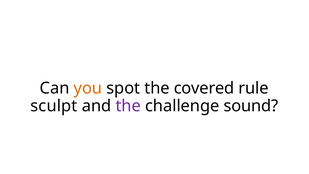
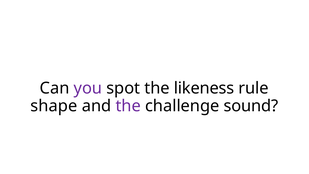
you colour: orange -> purple
covered: covered -> likeness
sculpt: sculpt -> shape
